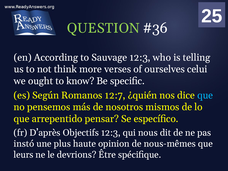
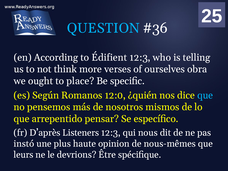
QUESTION colour: light green -> light blue
Sauvage: Sauvage -> Édifient
celui: celui -> obra
know: know -> place
12:7: 12:7 -> 12:0
Objectifs: Objectifs -> Listeners
